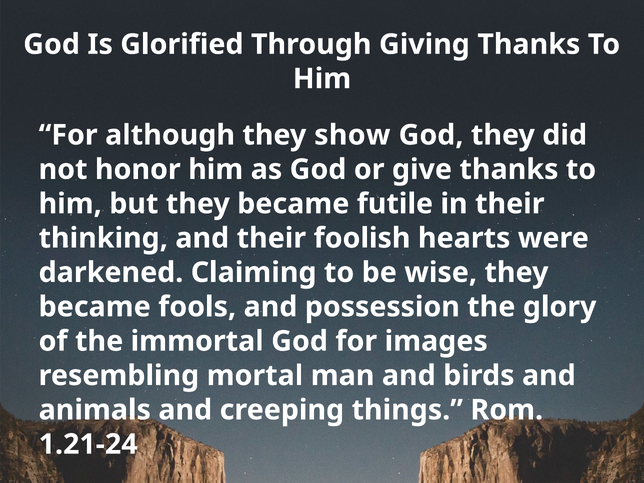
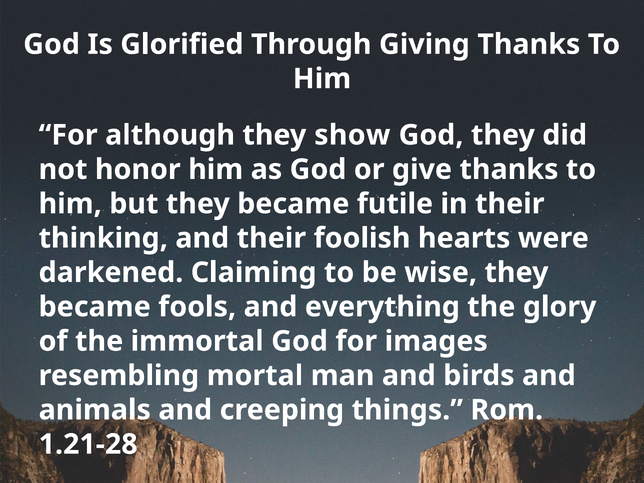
possession: possession -> everything
1.21-24: 1.21-24 -> 1.21-28
